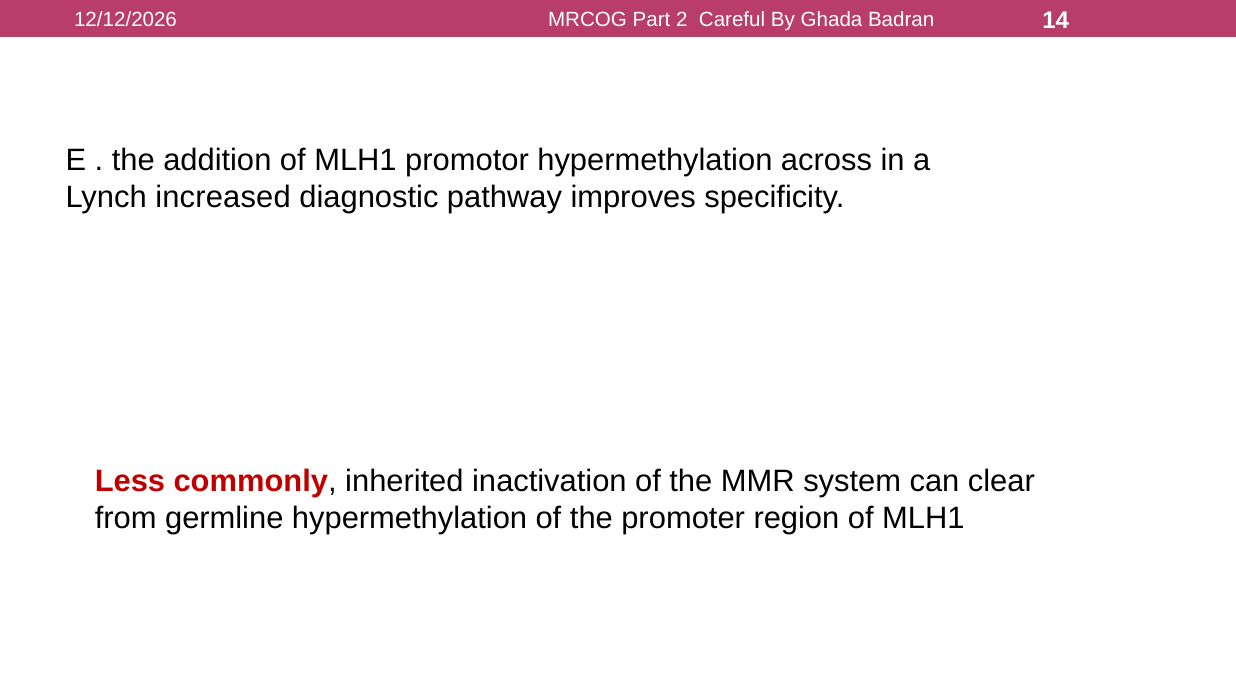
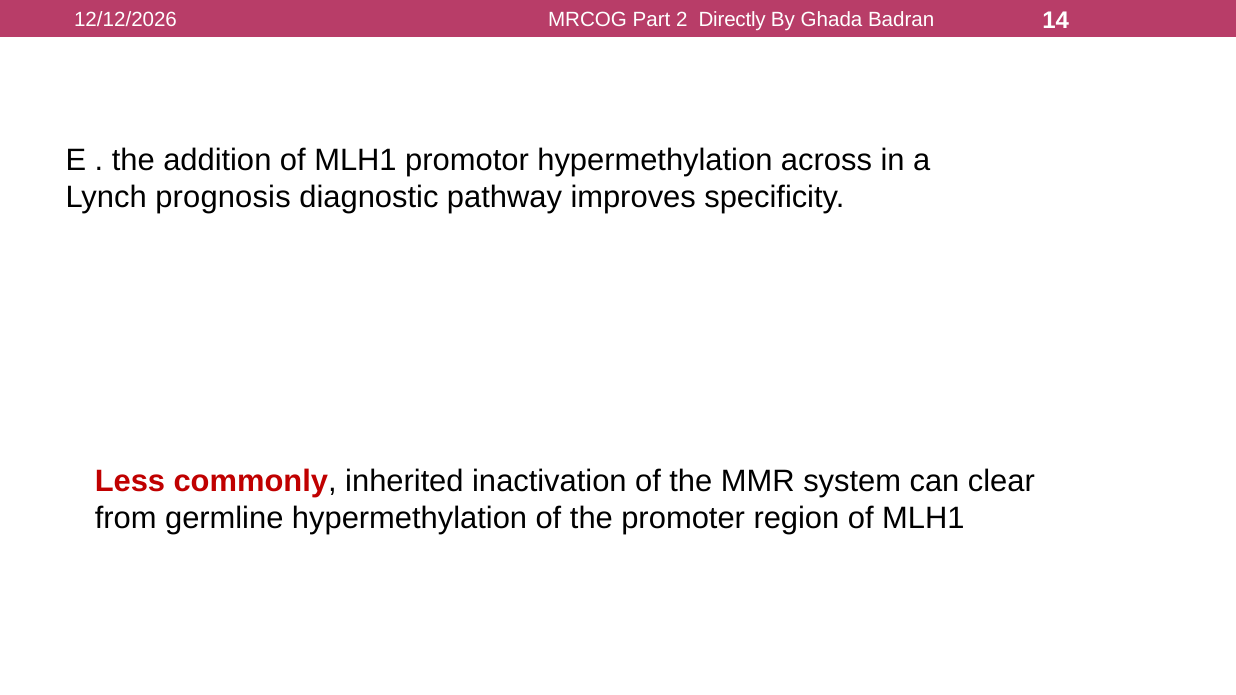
Careful: Careful -> Directly
increased: increased -> prognosis
